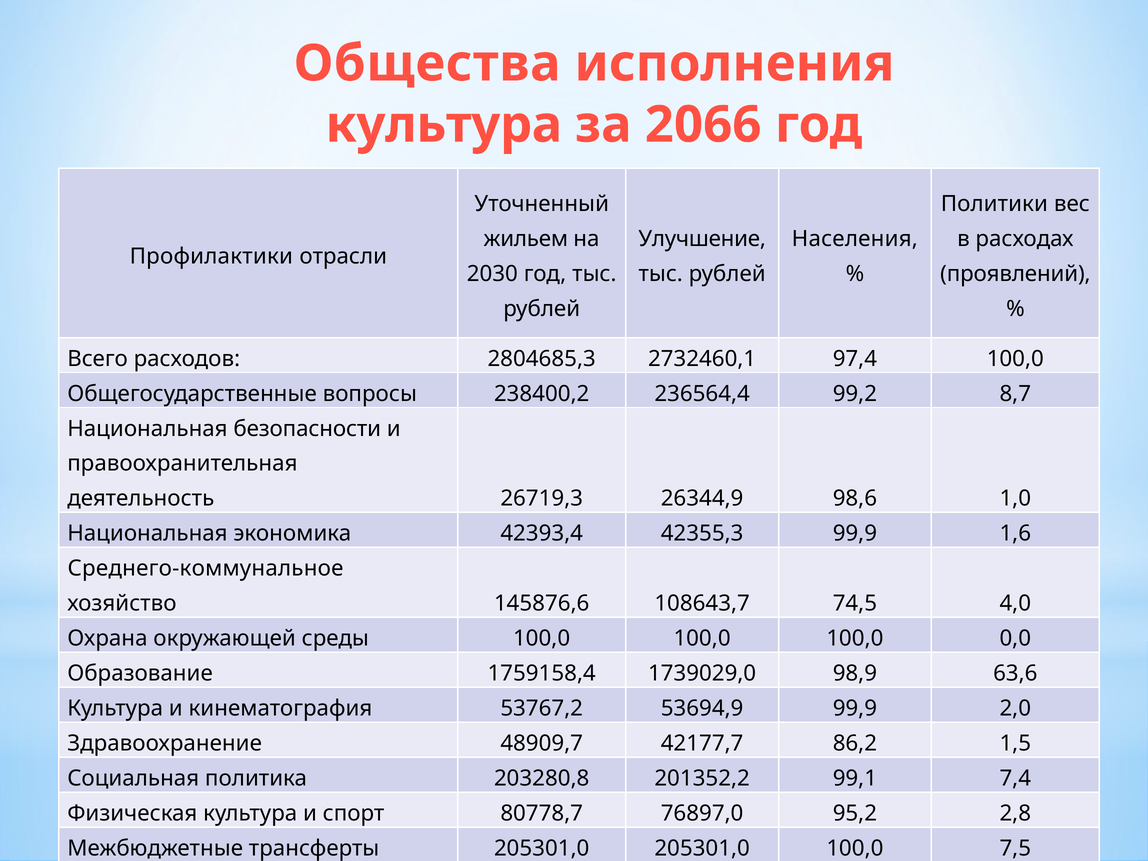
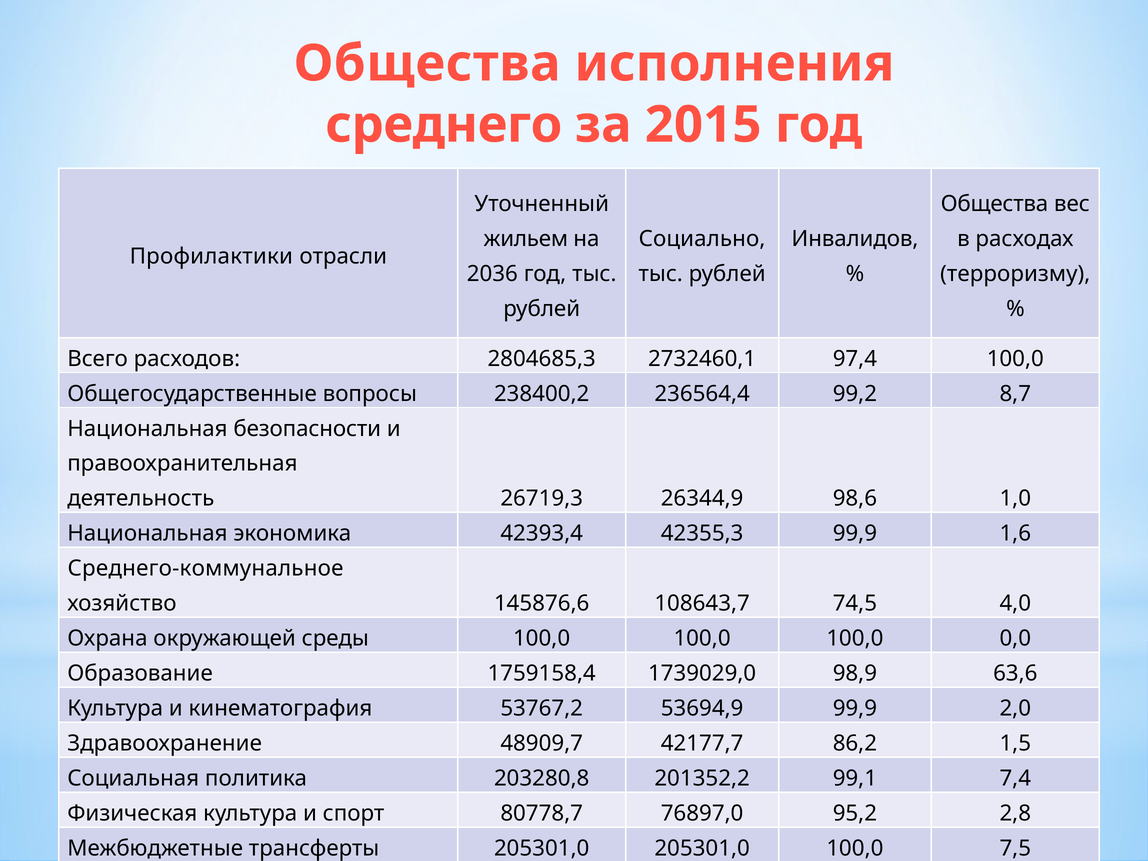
культура at (444, 125): культура -> среднего
2066: 2066 -> 2015
Политики at (994, 204): Политики -> Общества
Улучшение: Улучшение -> Социально
Населения: Населения -> Инвалидов
2030: 2030 -> 2036
проявлений: проявлений -> терроризму
